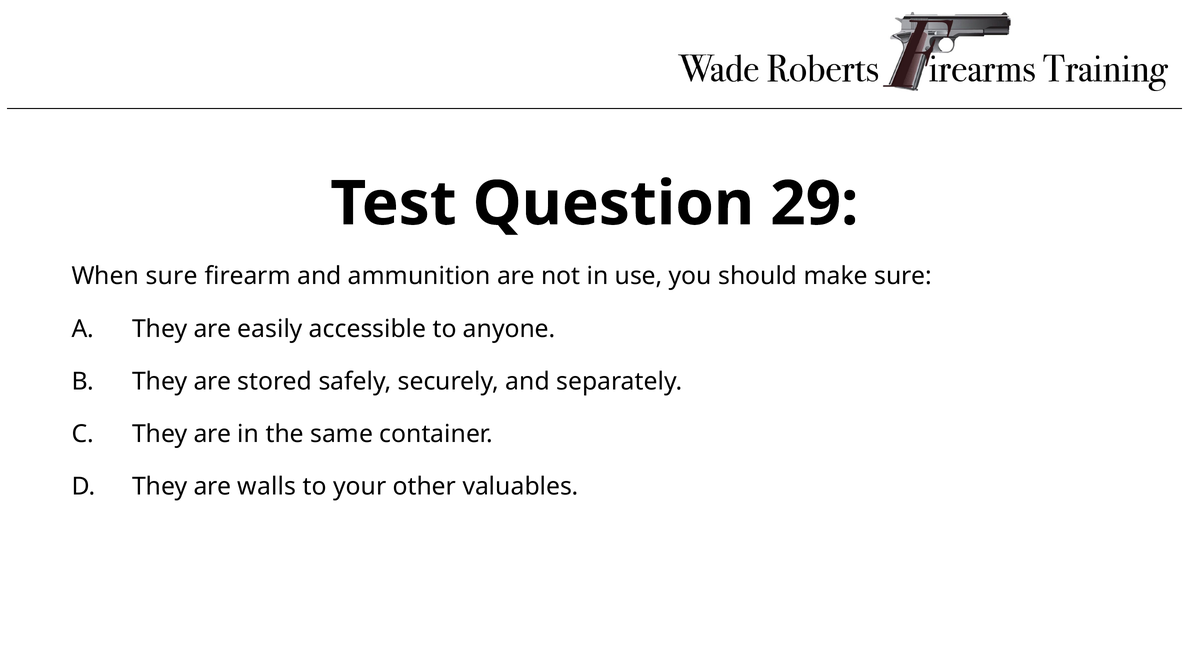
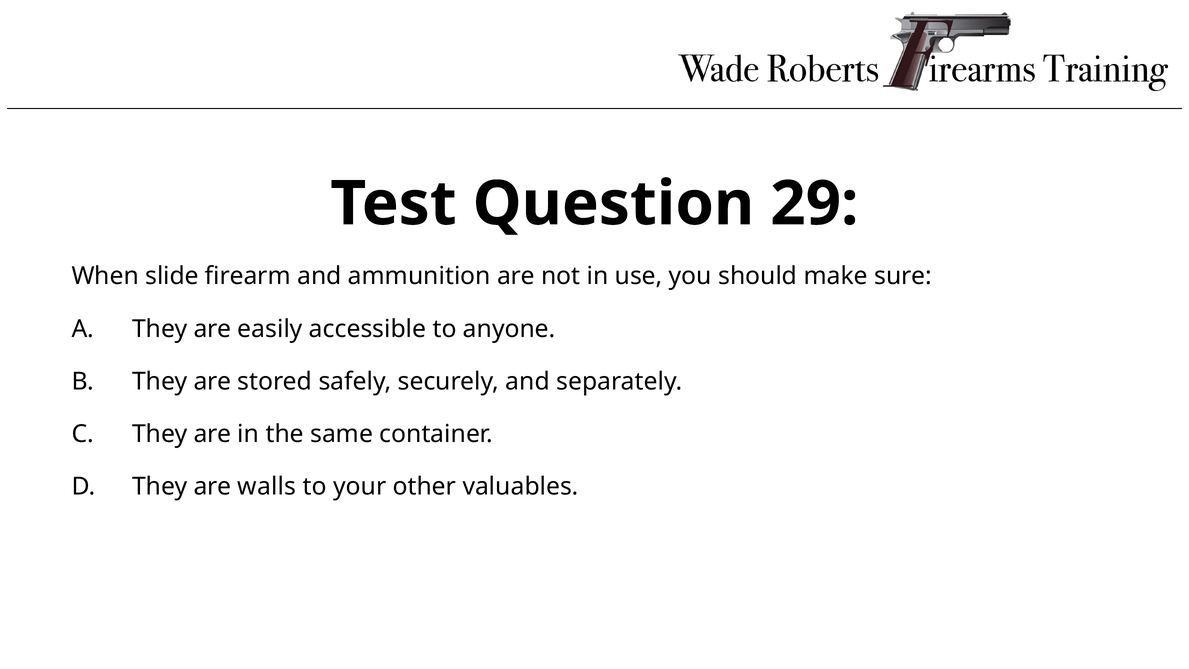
When sure: sure -> slide
